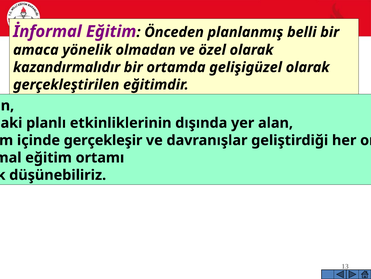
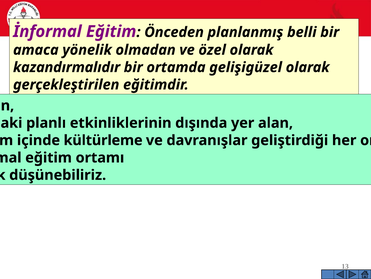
gerçekleşir: gerçekleşir -> kültürleme
